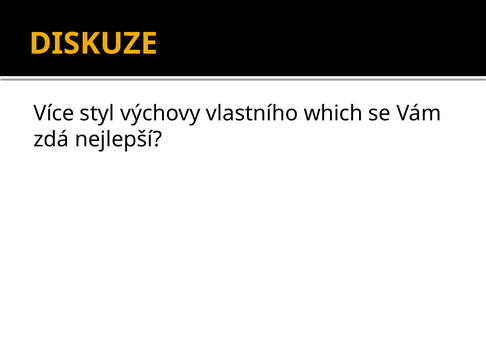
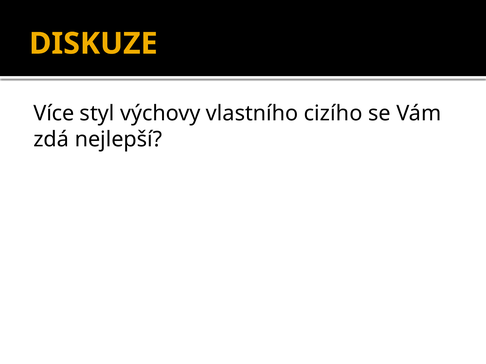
which: which -> cizího
